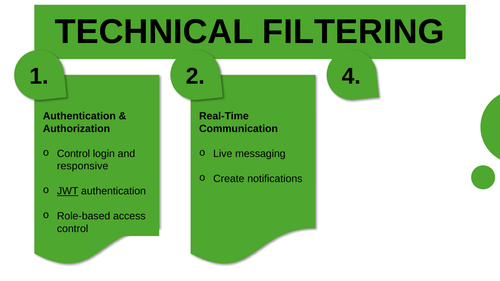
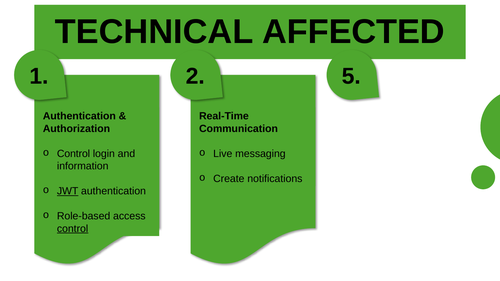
FILTERING: FILTERING -> AFFECTED
4: 4 -> 5
responsive: responsive -> information
control at (73, 229) underline: none -> present
